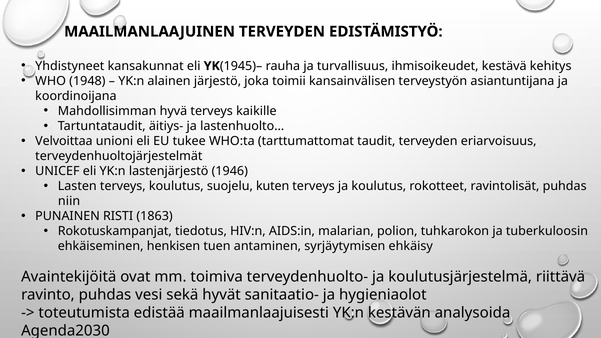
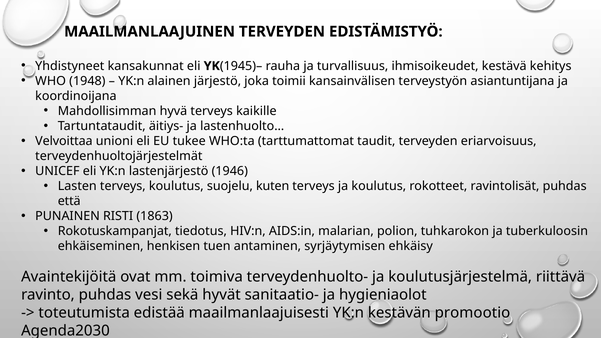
niin: niin -> että
analysoida: analysoida -> promootio
